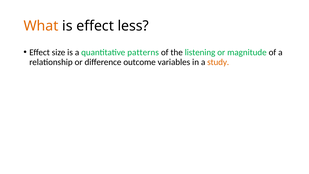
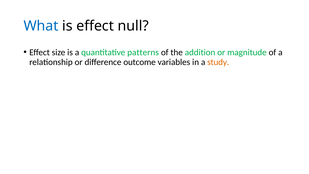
What colour: orange -> blue
less: less -> null
listening: listening -> addition
